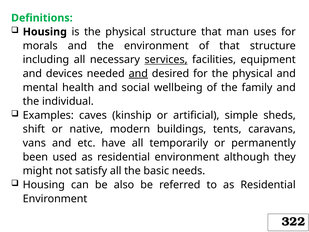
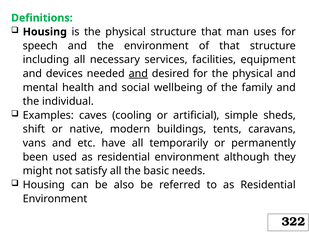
morals: morals -> speech
services underline: present -> none
kinship: kinship -> cooling
